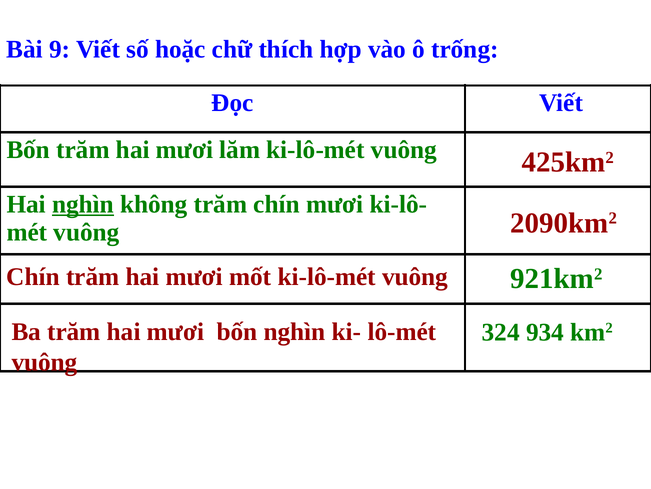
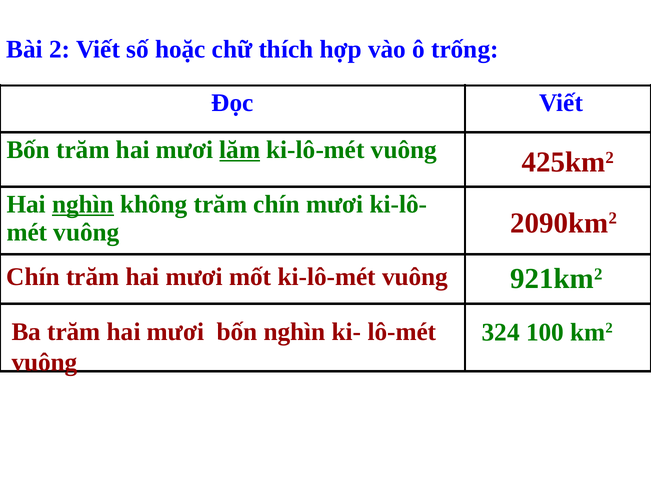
9: 9 -> 2
lăm underline: none -> present
934: 934 -> 100
